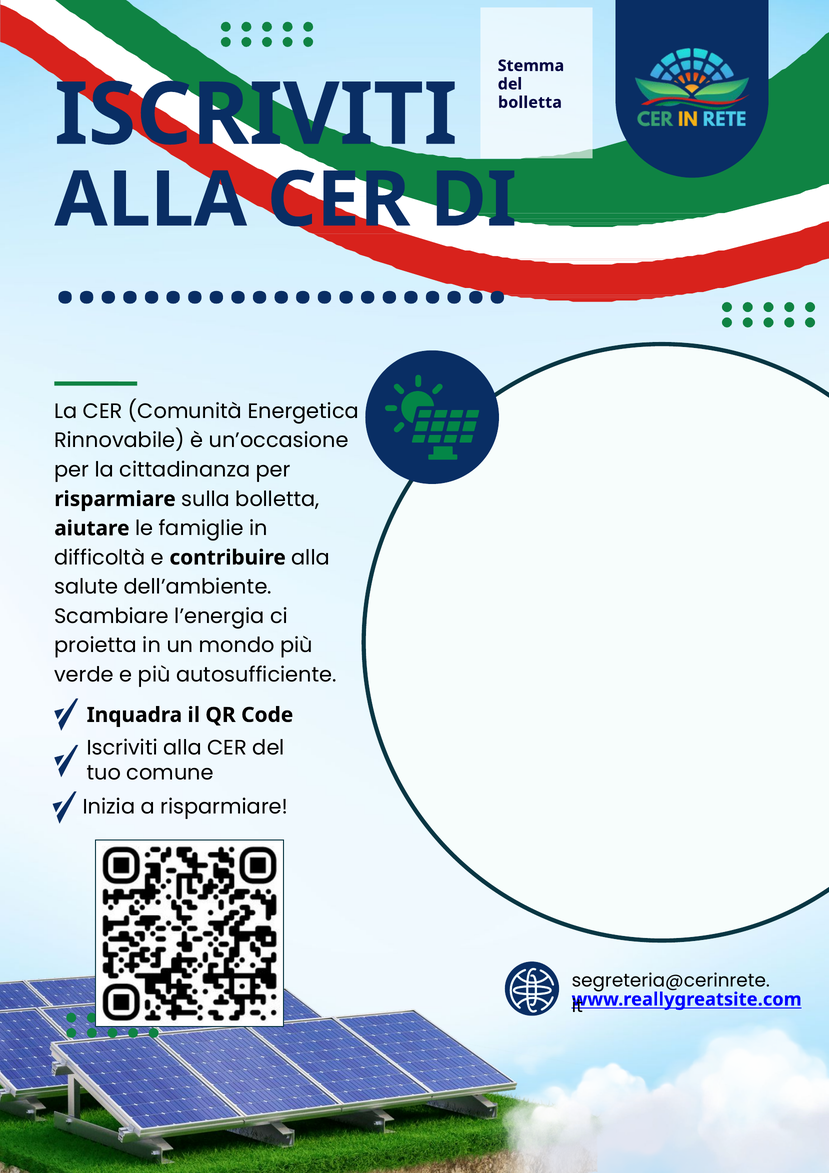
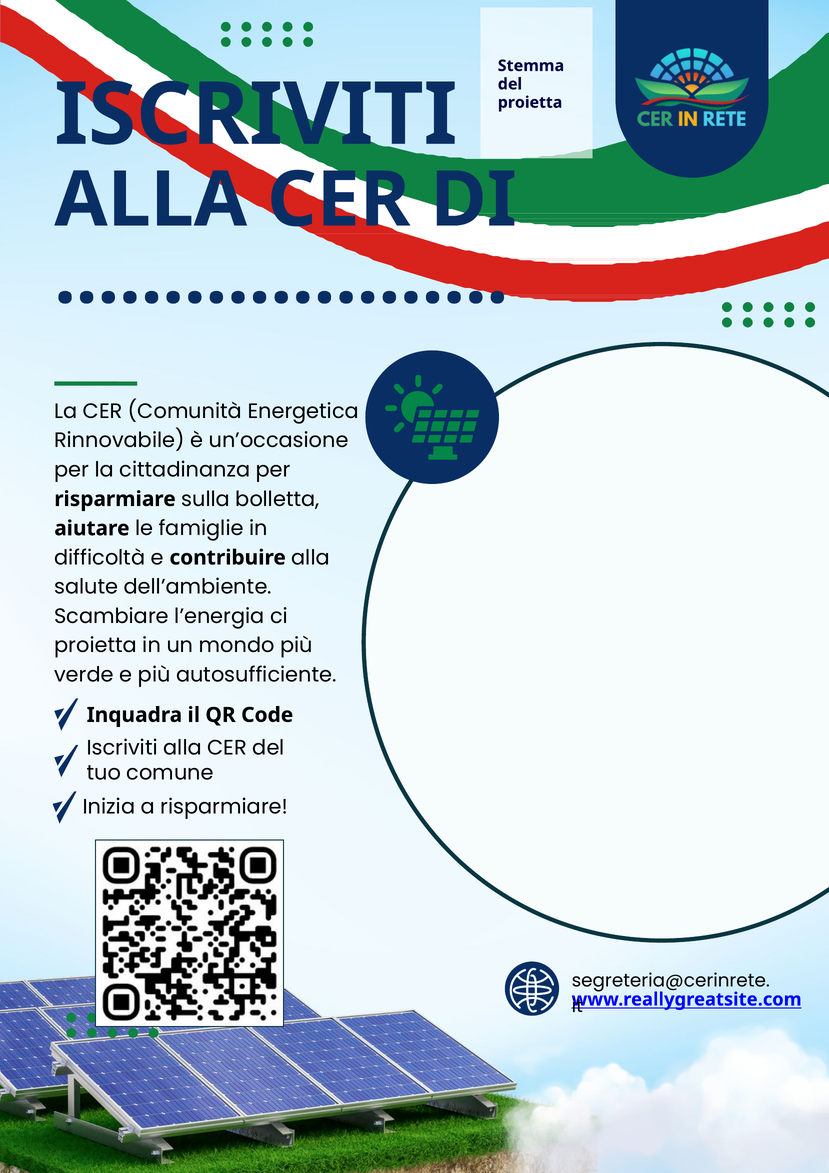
bolletta at (530, 102): bolletta -> proietta
